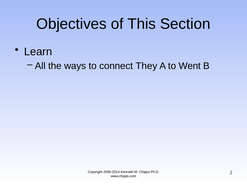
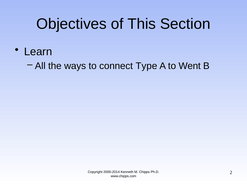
They: They -> Type
